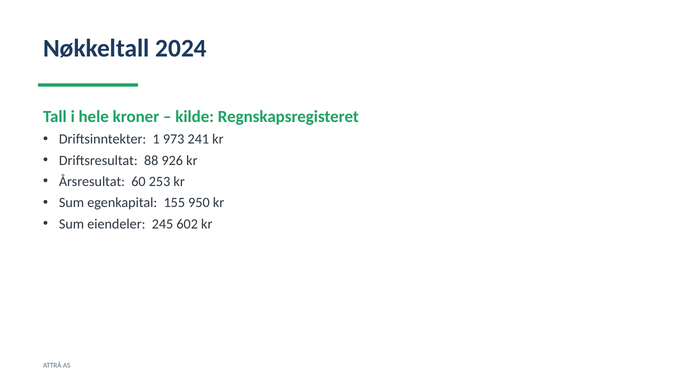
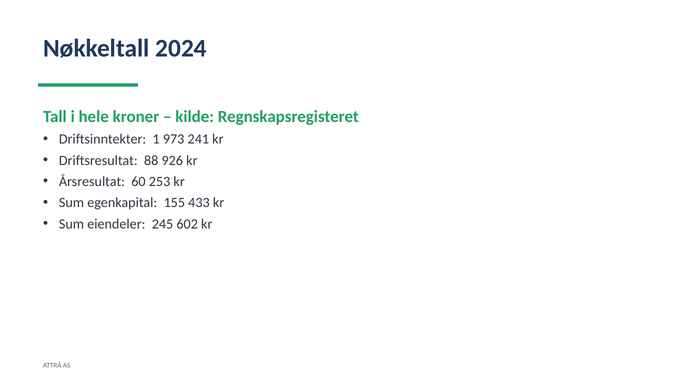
950: 950 -> 433
